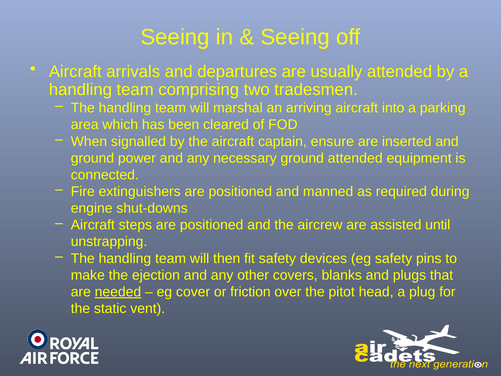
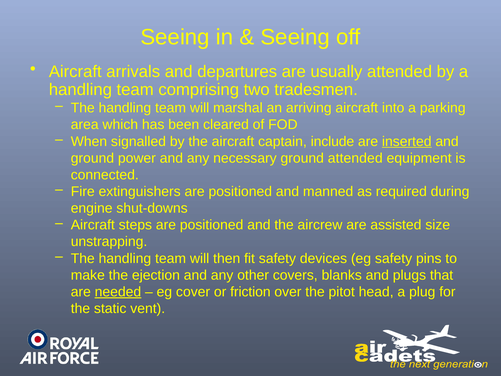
ensure: ensure -> include
inserted underline: none -> present
until: until -> size
